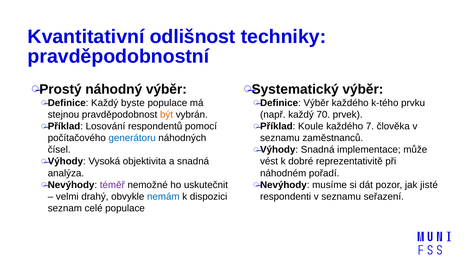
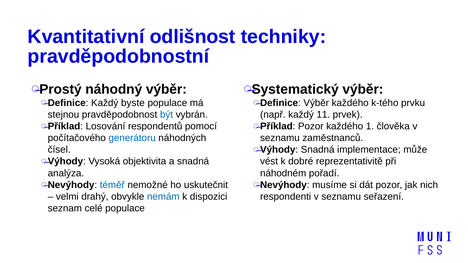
být colour: orange -> blue
70: 70 -> 11
Koule at (311, 126): Koule -> Pozor
7: 7 -> 1
téměř colour: purple -> blue
jisté: jisté -> nich
